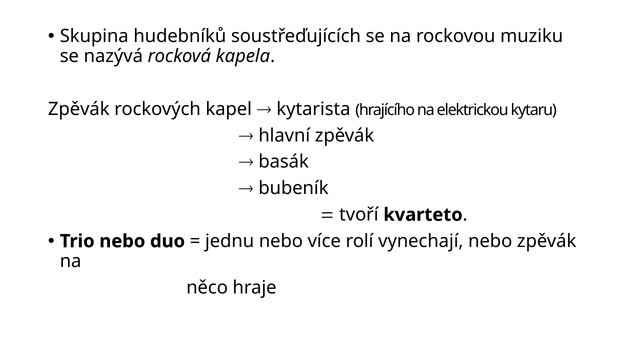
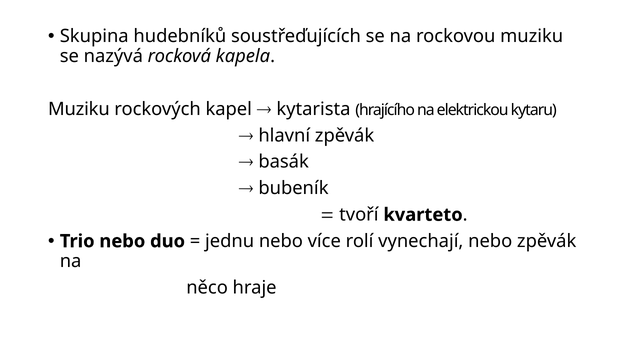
Zpěvák at (79, 109): Zpěvák -> Muziku
